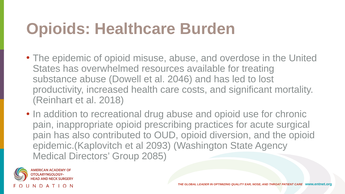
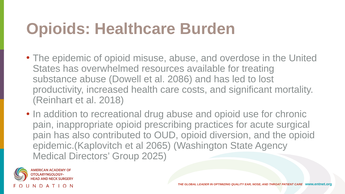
2046: 2046 -> 2086
2093: 2093 -> 2065
2085: 2085 -> 2025
